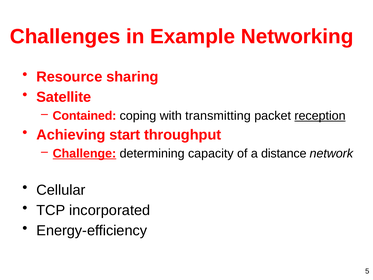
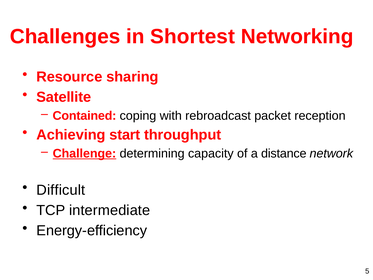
Example: Example -> Shortest
transmitting: transmitting -> rebroadcast
reception underline: present -> none
Cellular: Cellular -> Difficult
incorporated: incorporated -> intermediate
